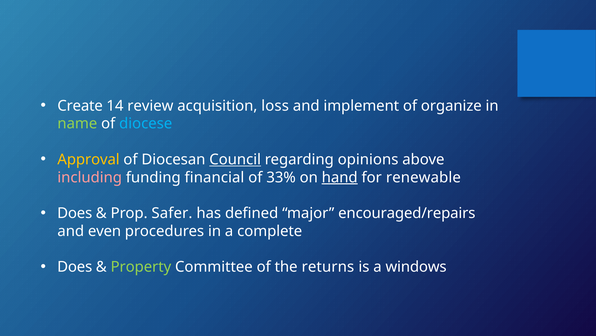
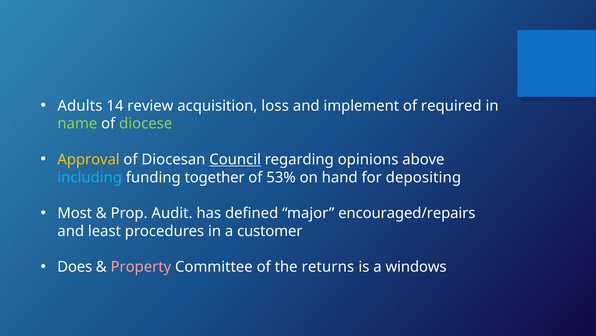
Create: Create -> Adults
organize: organize -> required
diocese colour: light blue -> light green
including colour: pink -> light blue
financial: financial -> together
33%: 33% -> 53%
hand underline: present -> none
renewable: renewable -> depositing
Does at (75, 213): Does -> Most
Safer: Safer -> Audit
even: even -> least
complete: complete -> customer
Property colour: light green -> pink
